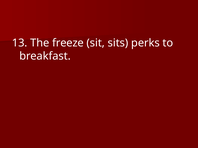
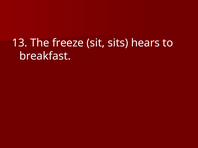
perks: perks -> hears
